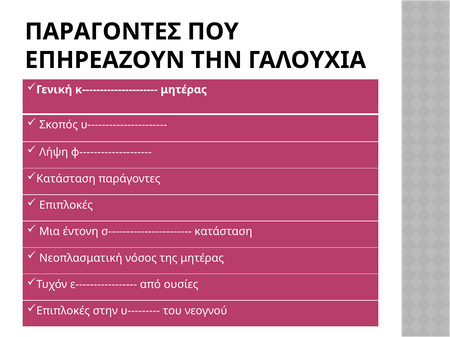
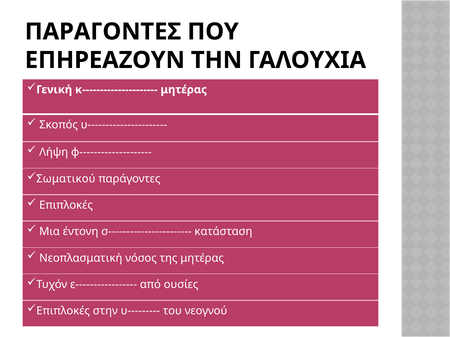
Κατάσταση at (66, 179): Κατάσταση -> Σωματικού
